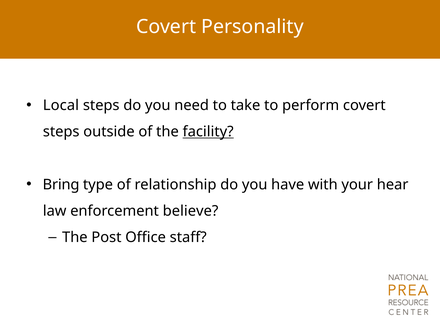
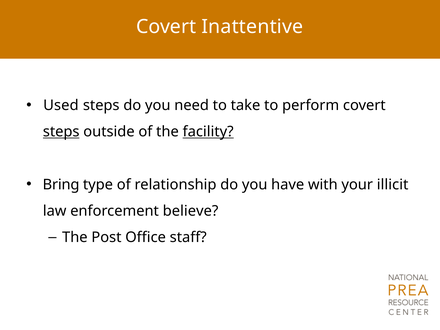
Personality: Personality -> Inattentive
Local: Local -> Used
steps at (61, 132) underline: none -> present
hear: hear -> illicit
